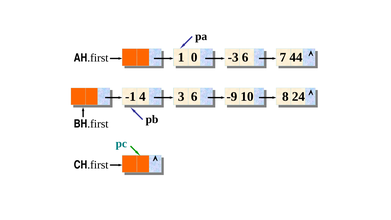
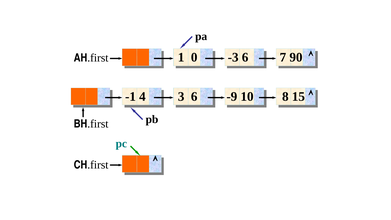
44: 44 -> 90
24: 24 -> 15
